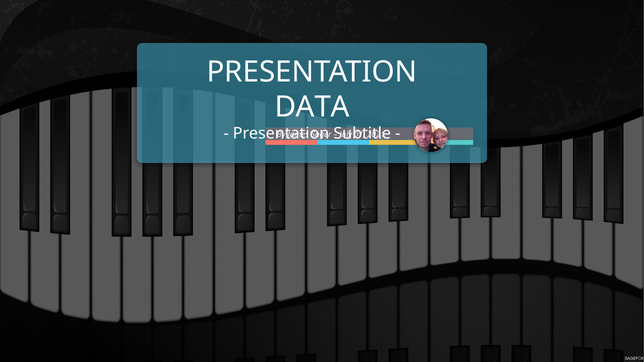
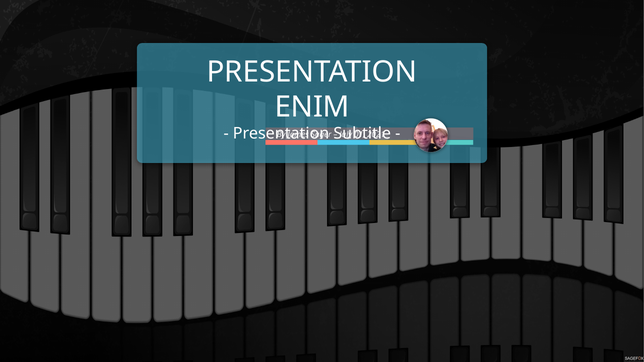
DATA: DATA -> ENIM
